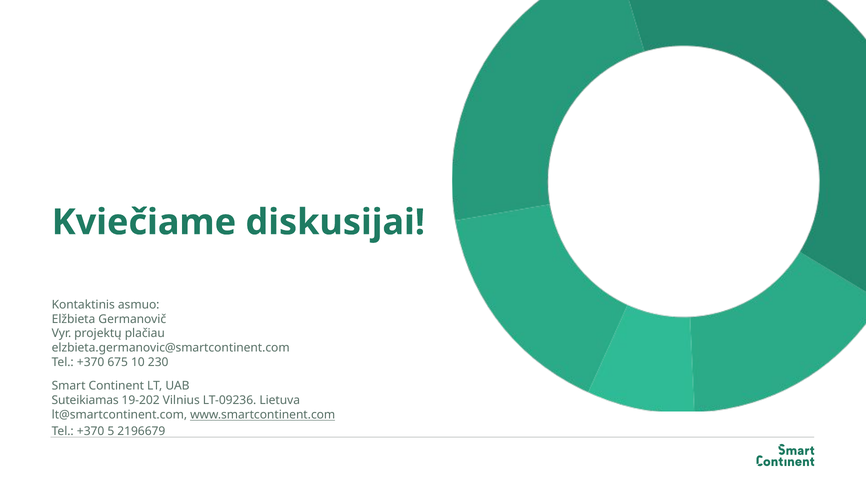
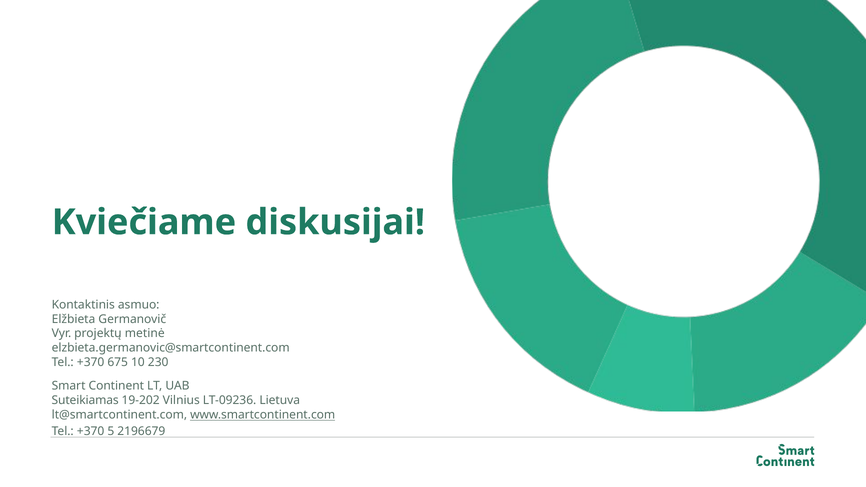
plačiau: plačiau -> metinė
